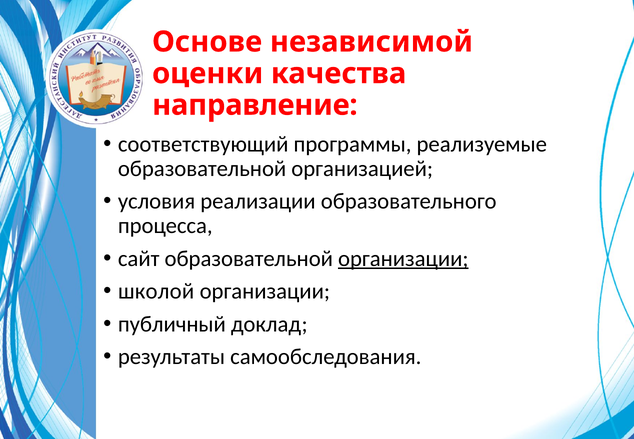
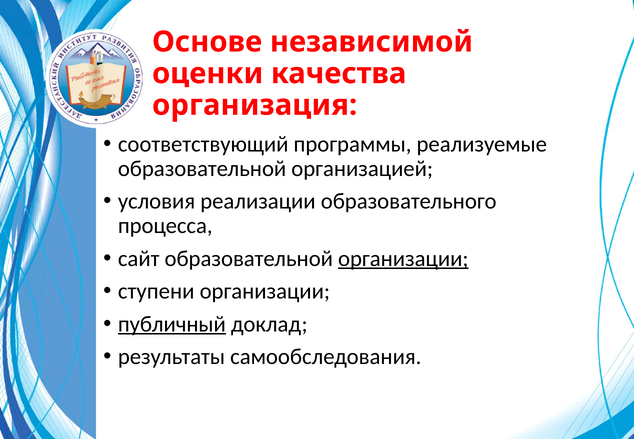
направление: направление -> организация
школой: школой -> ступени
публичный underline: none -> present
